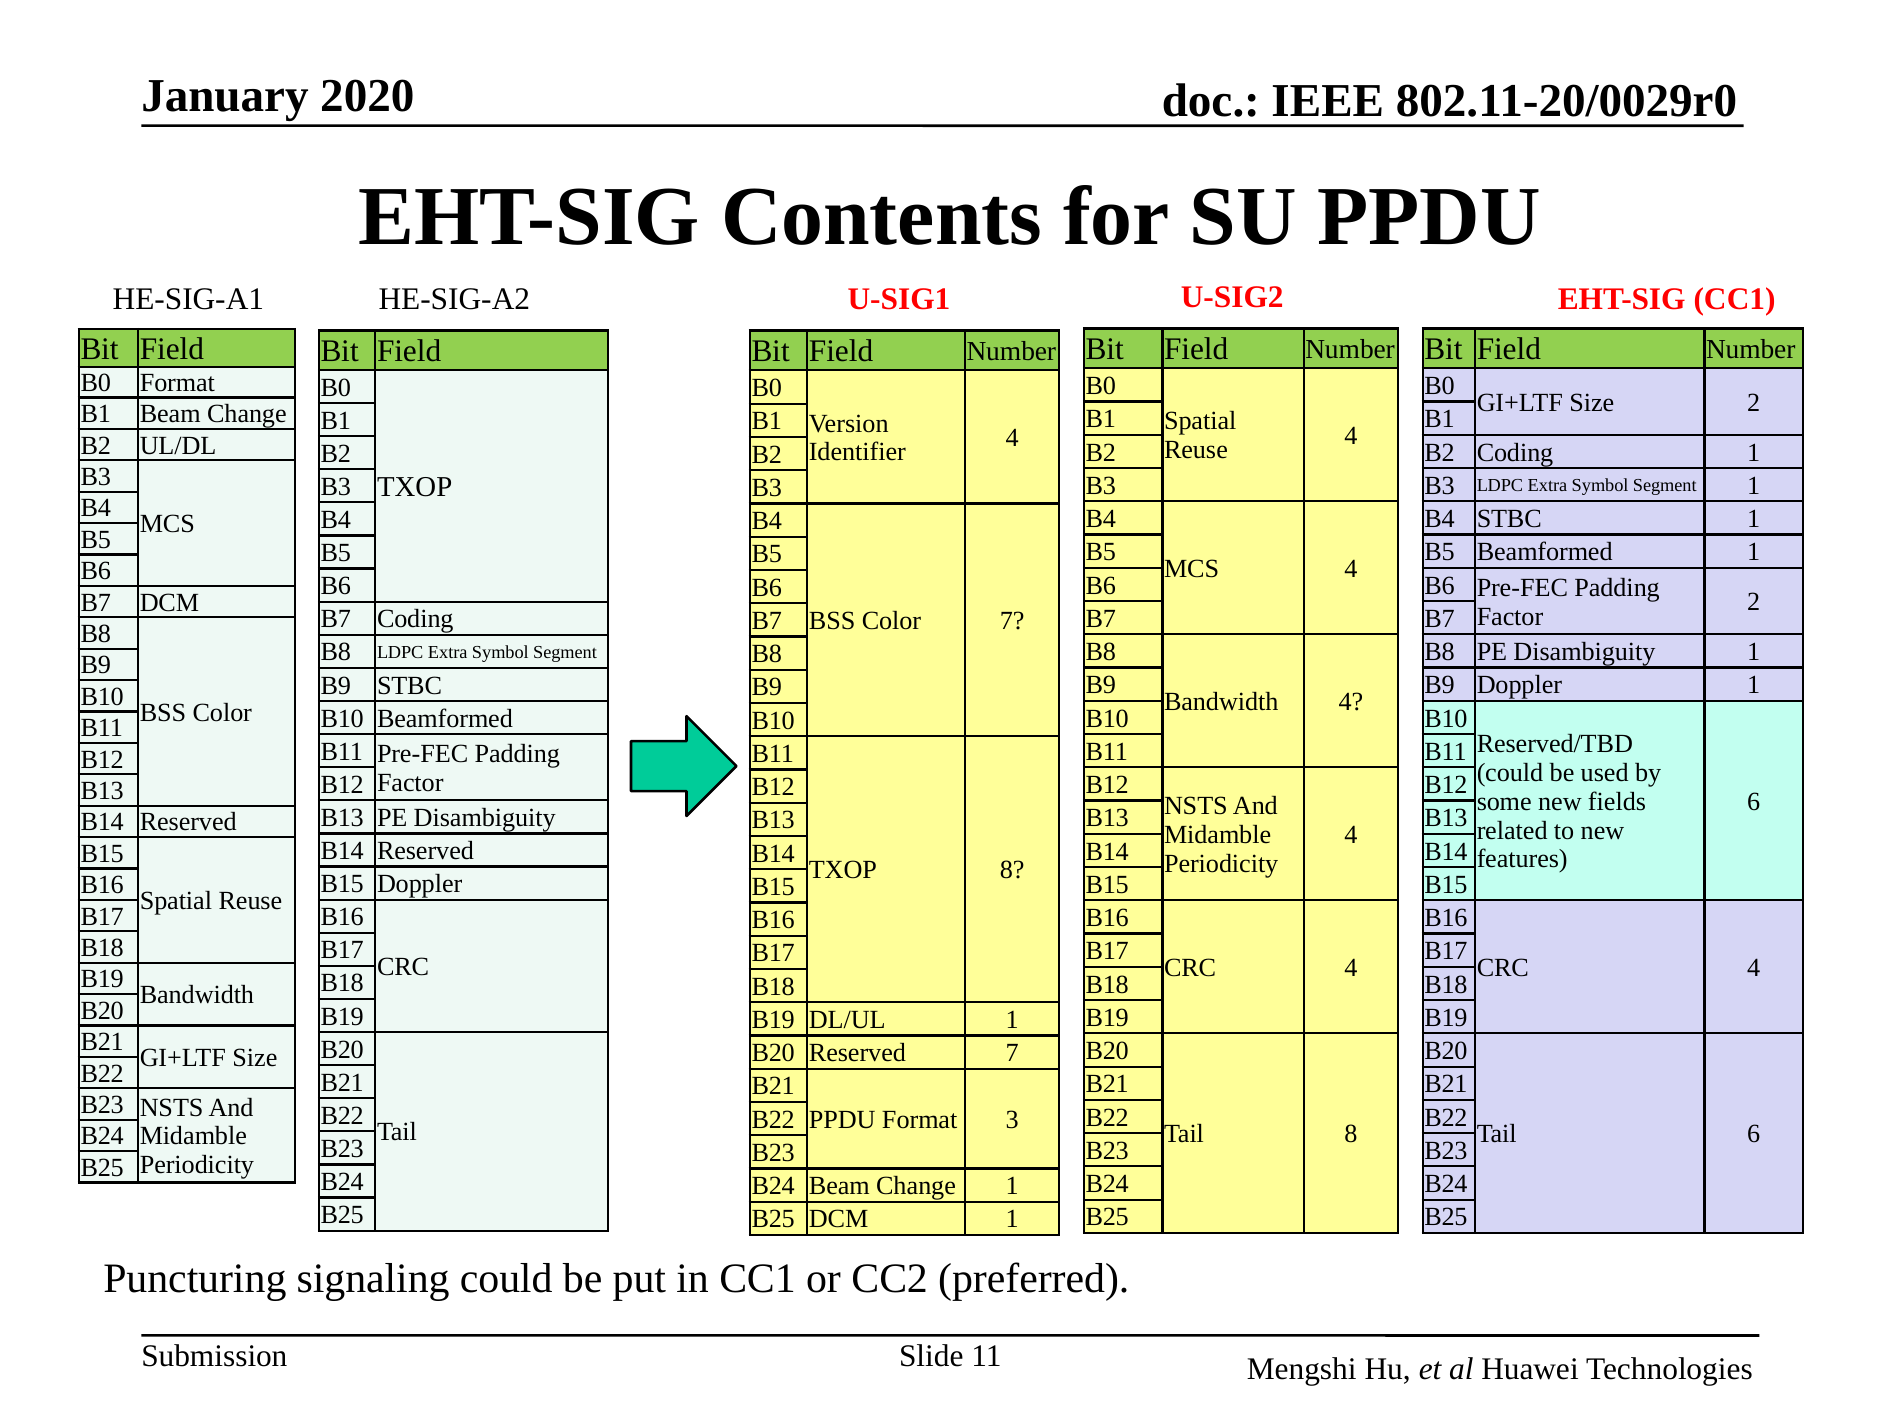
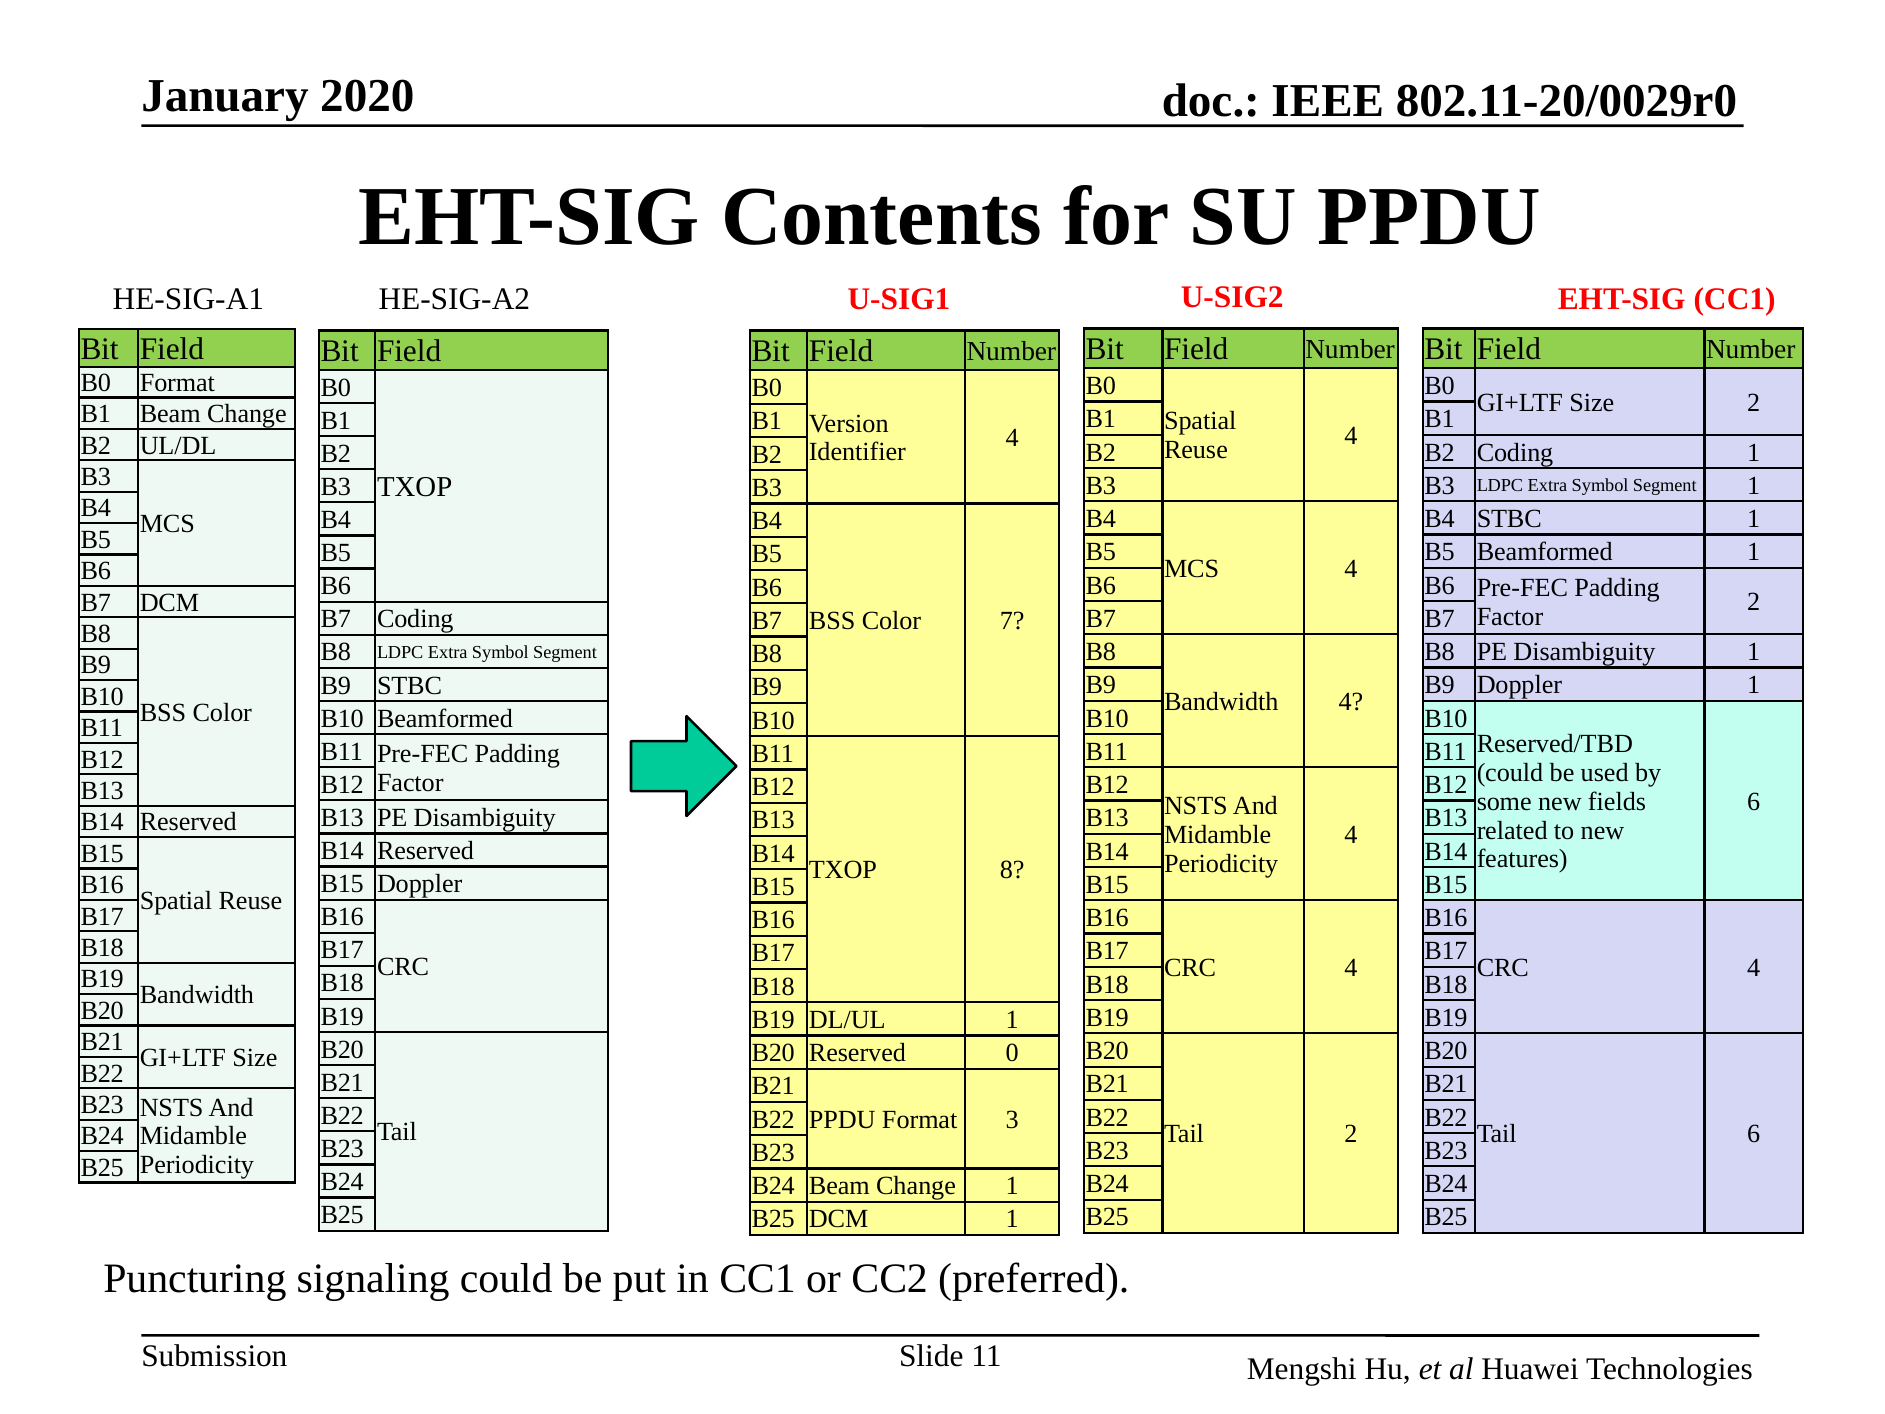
Reserved 7: 7 -> 0
Tail 8: 8 -> 2
